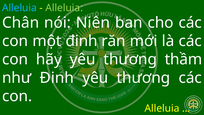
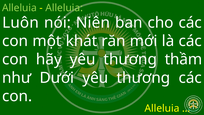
Alleluia at (19, 8) colour: light blue -> light green
Chân: Chân -> Luôn
một đinh: đinh -> khát
như Đinh: Đinh -> Dưới
